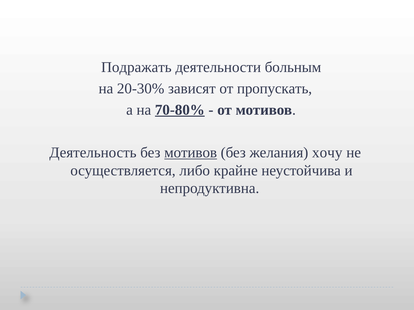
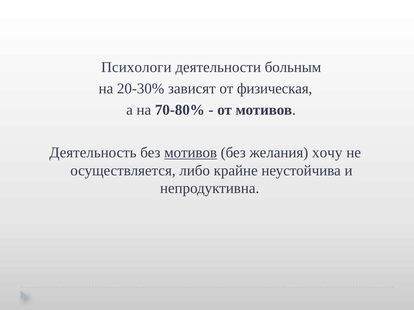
Подражать: Подражать -> Психологи
пропускать: пропускать -> физическая
70-80% underline: present -> none
